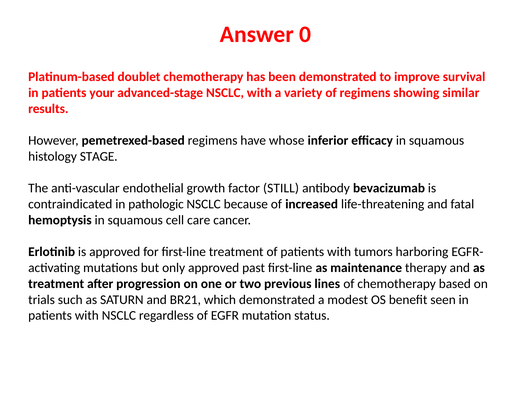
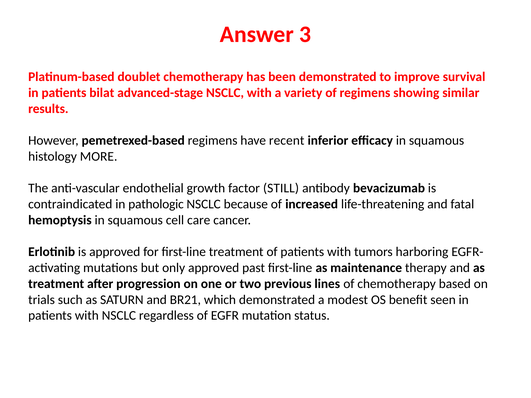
0: 0 -> 3
your: your -> bilat
whose: whose -> recent
STAGE: STAGE -> MORE
